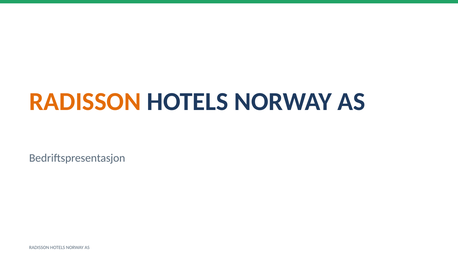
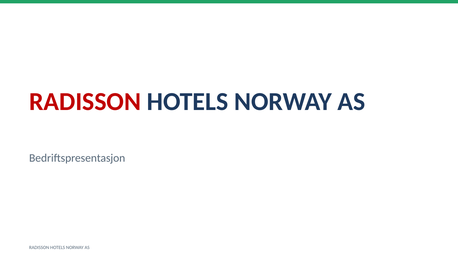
RADISSON at (85, 102) colour: orange -> red
